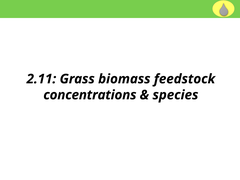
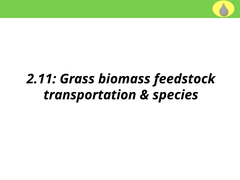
concentrations: concentrations -> transportation
